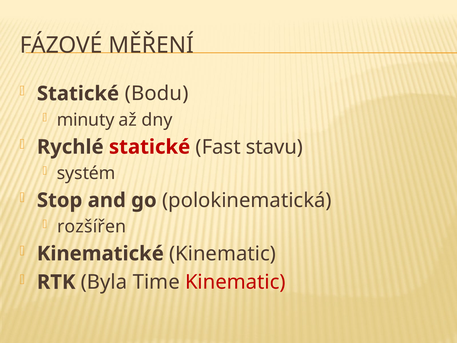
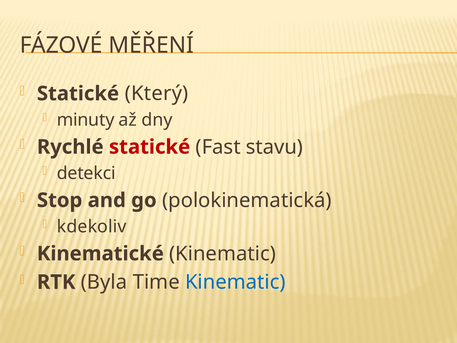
Bodu: Bodu -> Který
systém: systém -> detekci
rozšířen: rozšířen -> kdekoliv
Kinematic at (235, 282) colour: red -> blue
